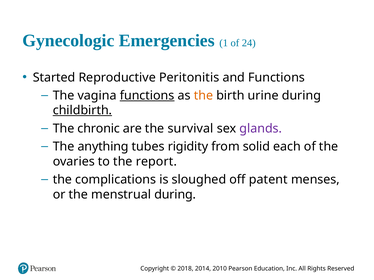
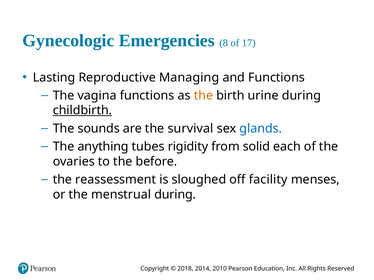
1: 1 -> 8
24: 24 -> 17
Started: Started -> Lasting
Peritonitis: Peritonitis -> Managing
functions at (147, 96) underline: present -> none
chronic: chronic -> sounds
glands colour: purple -> blue
report: report -> before
complications: complications -> reassessment
patent: patent -> facility
